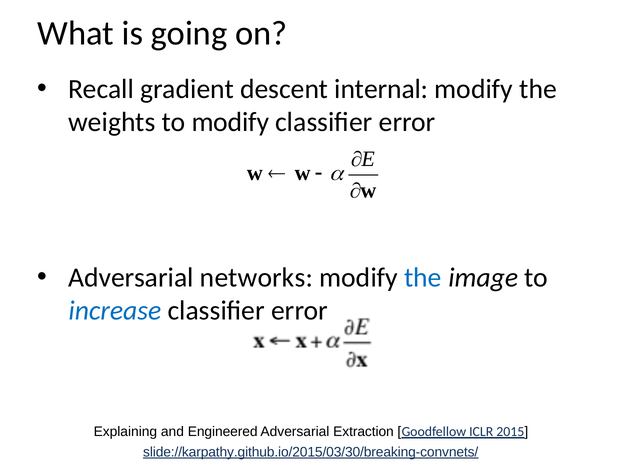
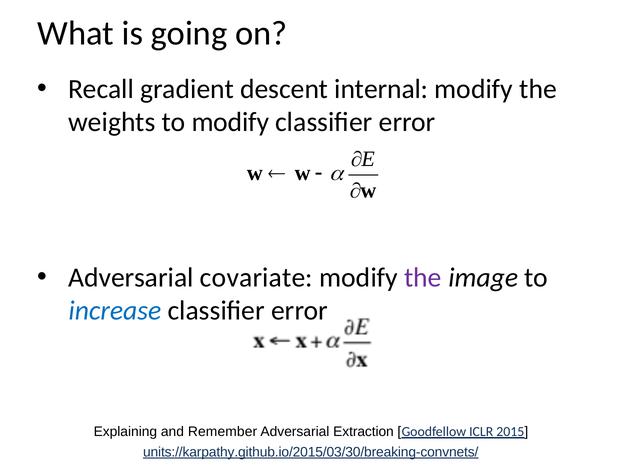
networks: networks -> covariate
the at (423, 277) colour: blue -> purple
Engineered: Engineered -> Remember
slide://karpathy.github.io/2015/03/30/breaking-convnets/: slide://karpathy.github.io/2015/03/30/breaking-convnets/ -> units://karpathy.github.io/2015/03/30/breaking-convnets/
